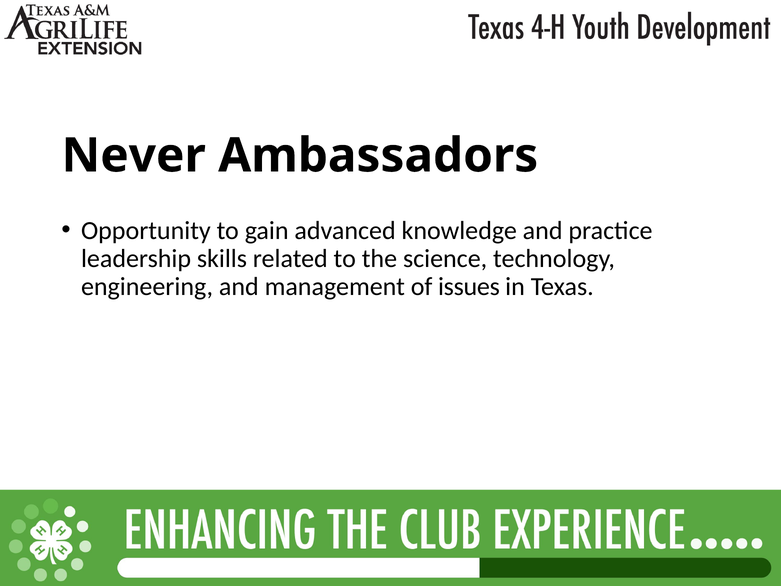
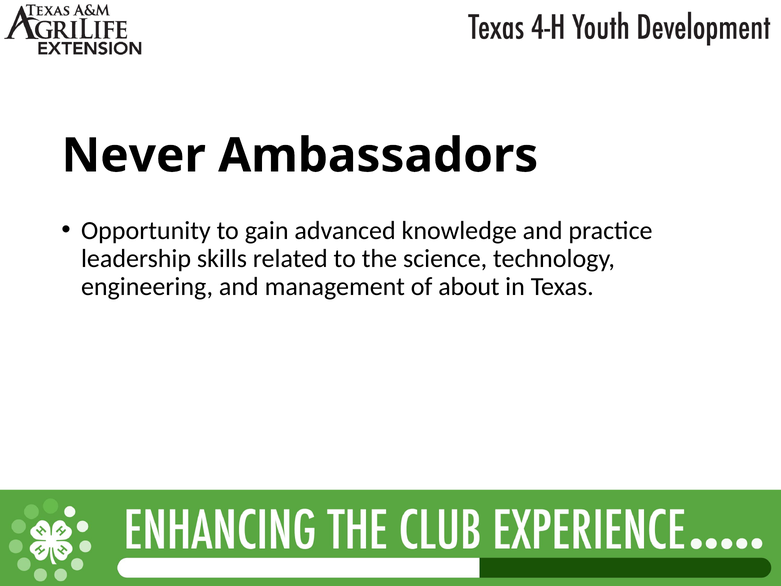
issues: issues -> about
